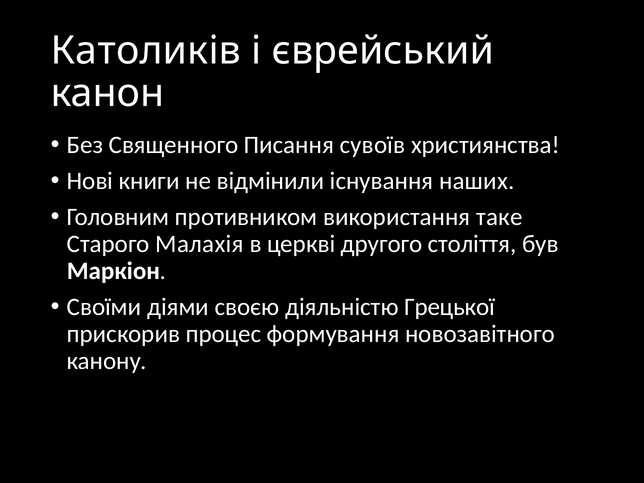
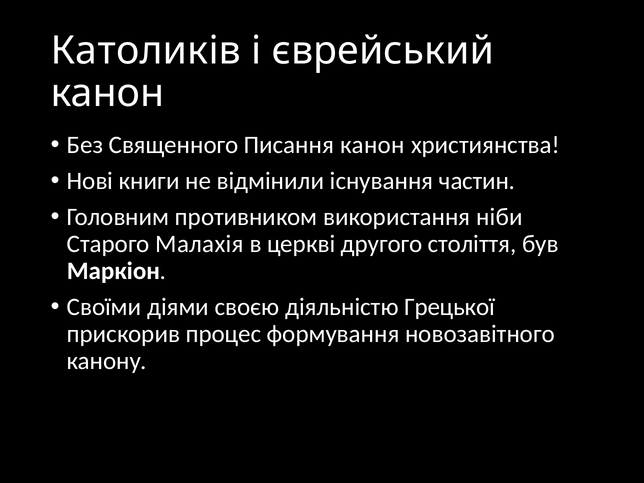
Писання сувоїв: сувоїв -> канон
наших: наших -> частин
таке: таке -> ніби
